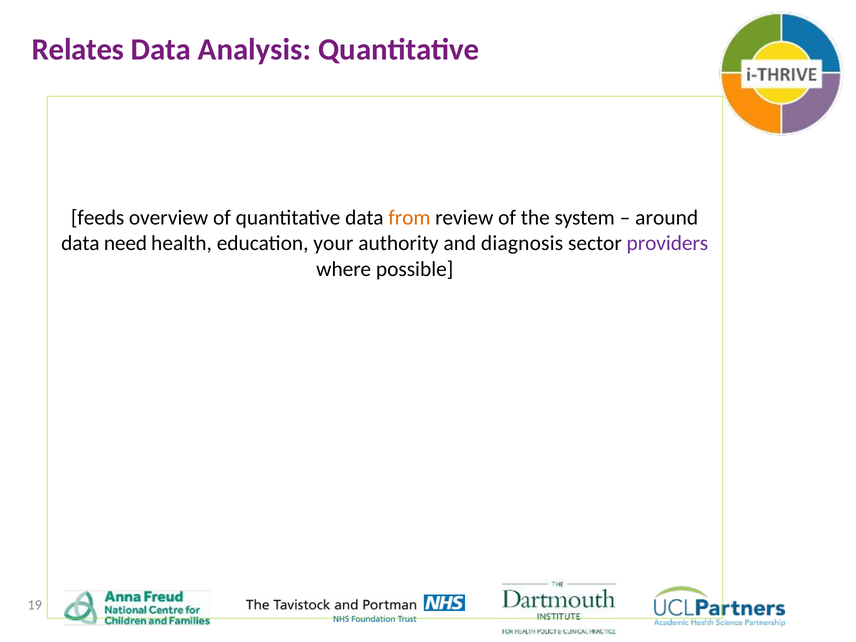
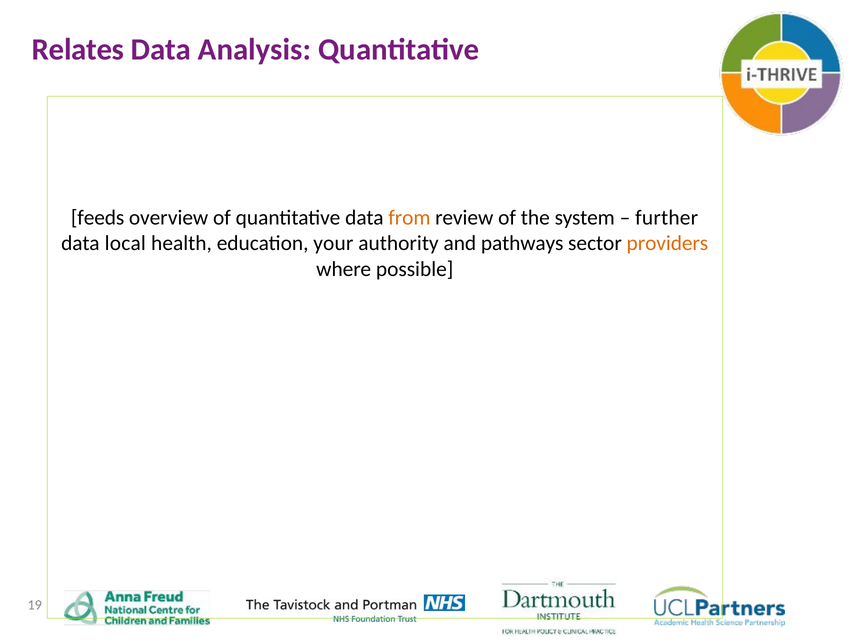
around: around -> further
need: need -> local
diagnosis: diagnosis -> pathways
providers colour: purple -> orange
